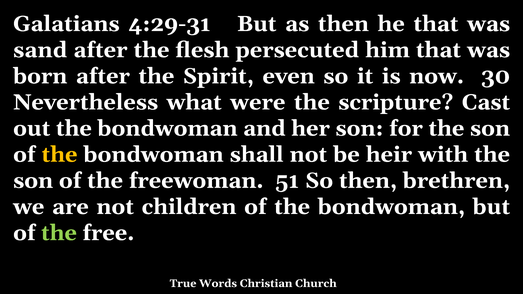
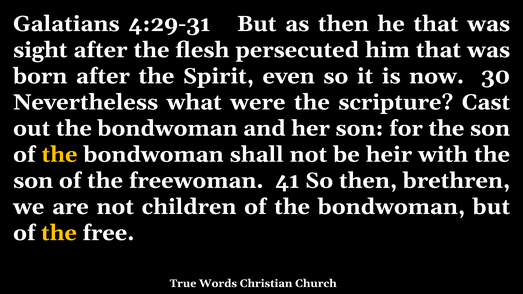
sand: sand -> sight
51: 51 -> 41
the at (59, 233) colour: light green -> yellow
